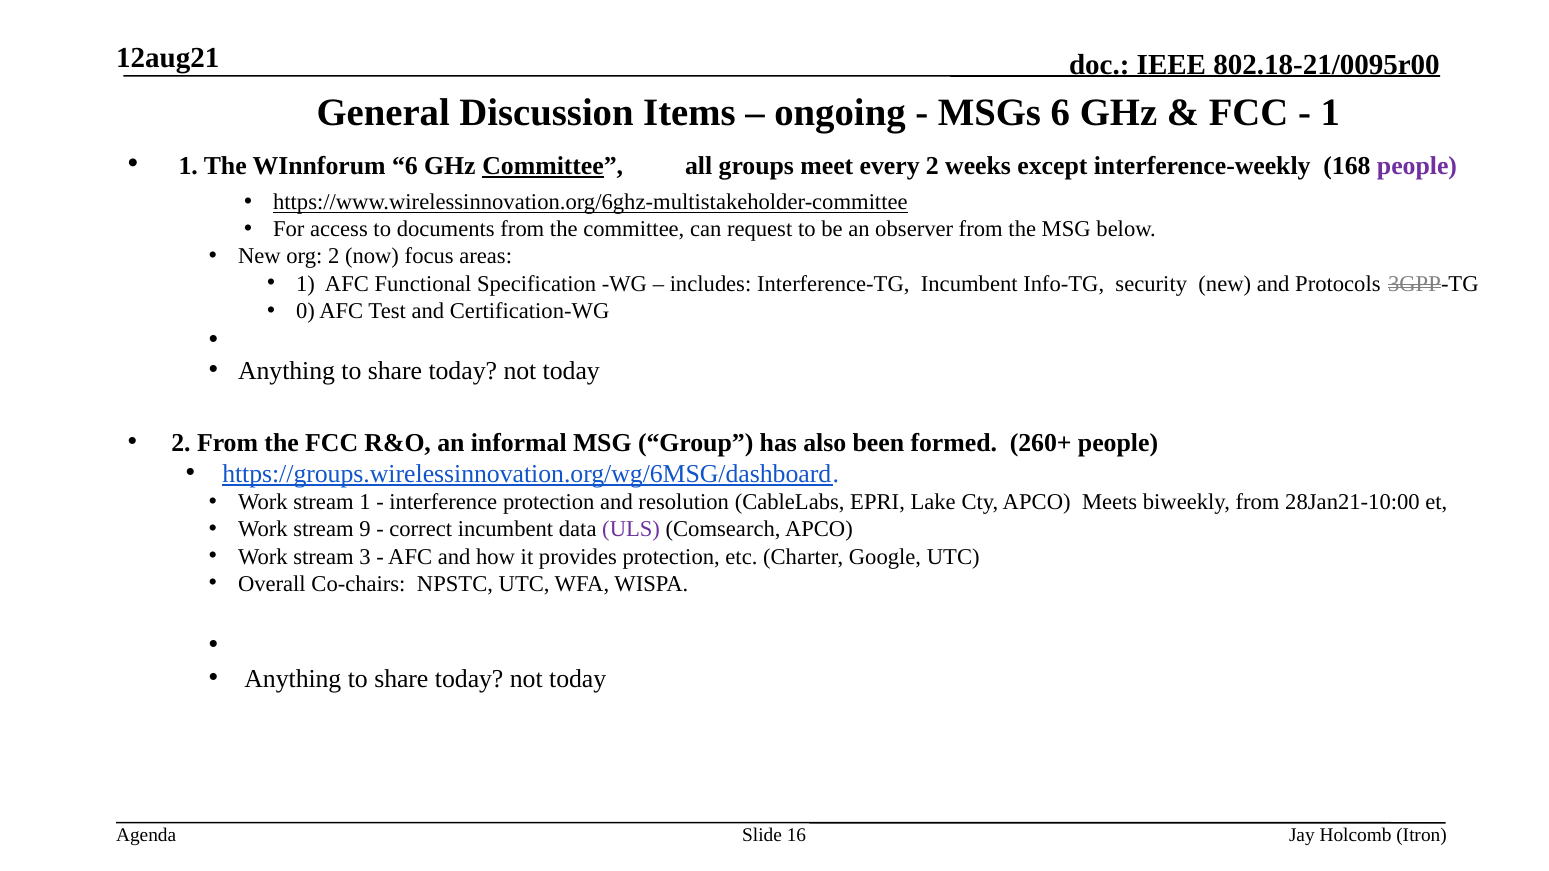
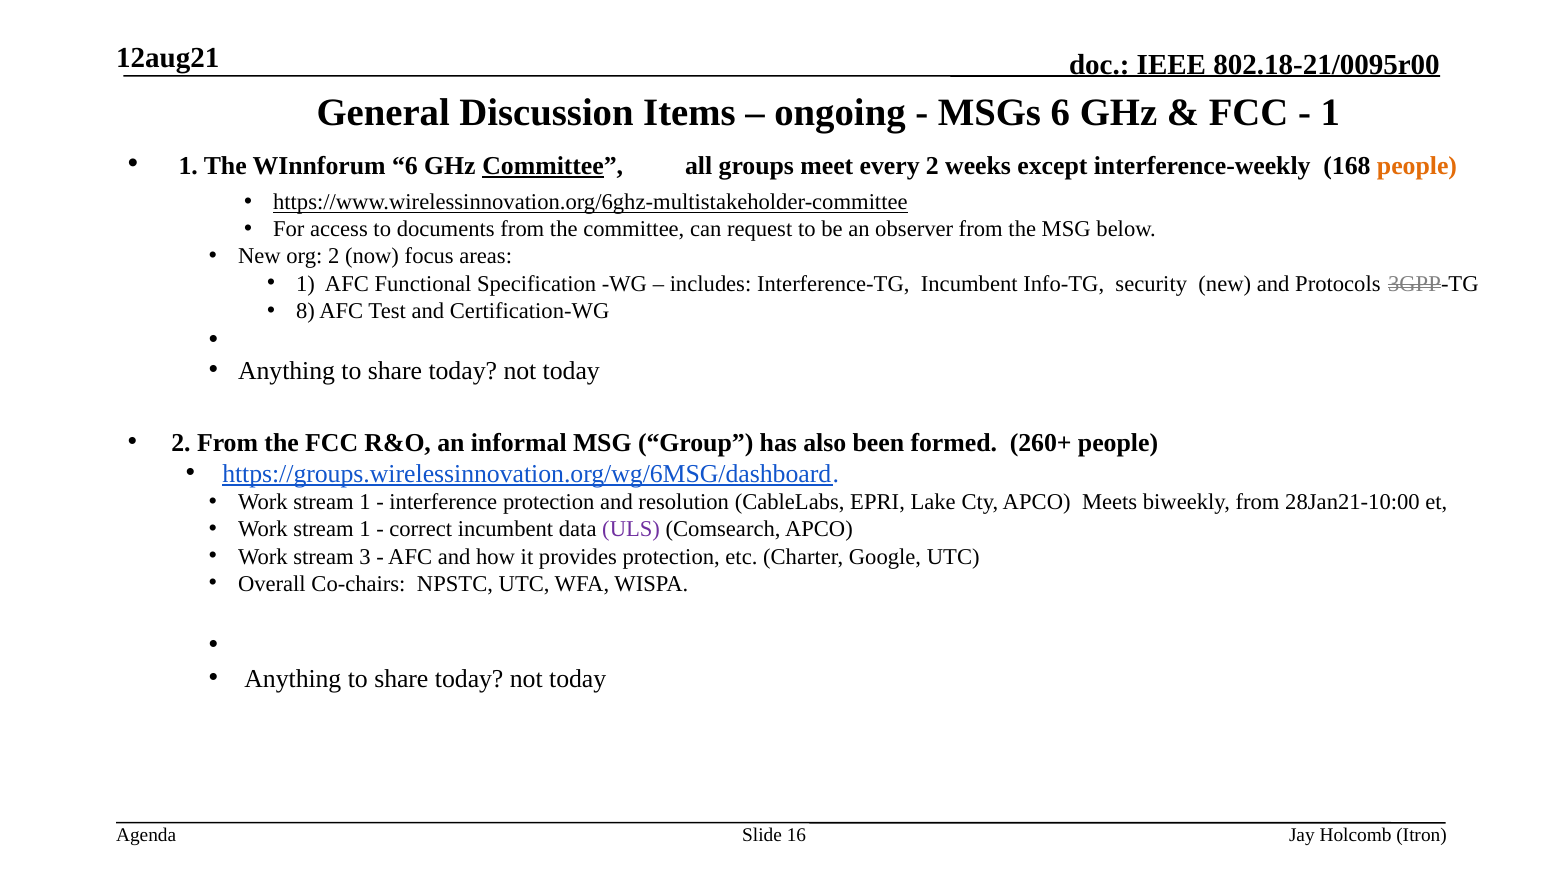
people at (1417, 166) colour: purple -> orange
0: 0 -> 8
9 at (365, 530): 9 -> 1
